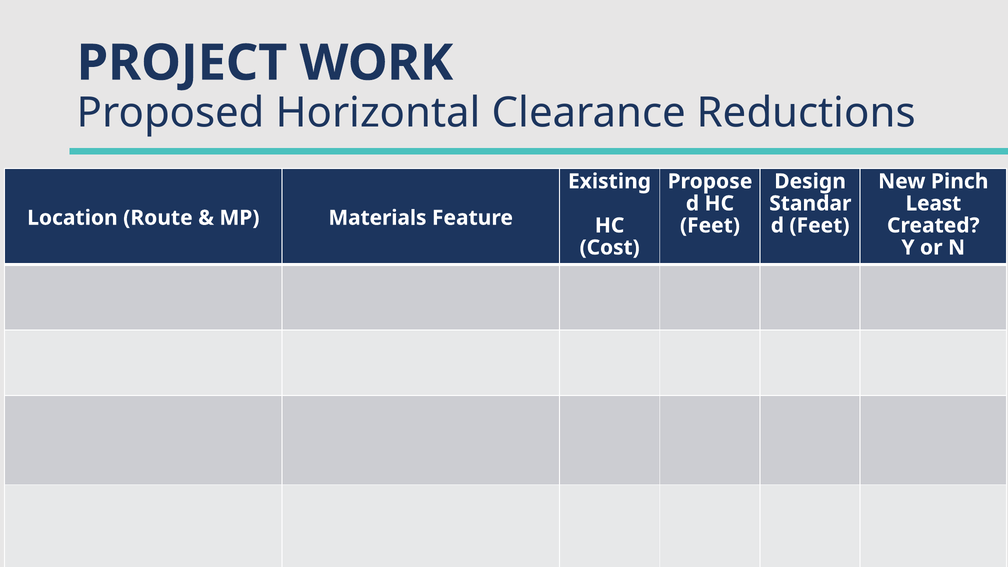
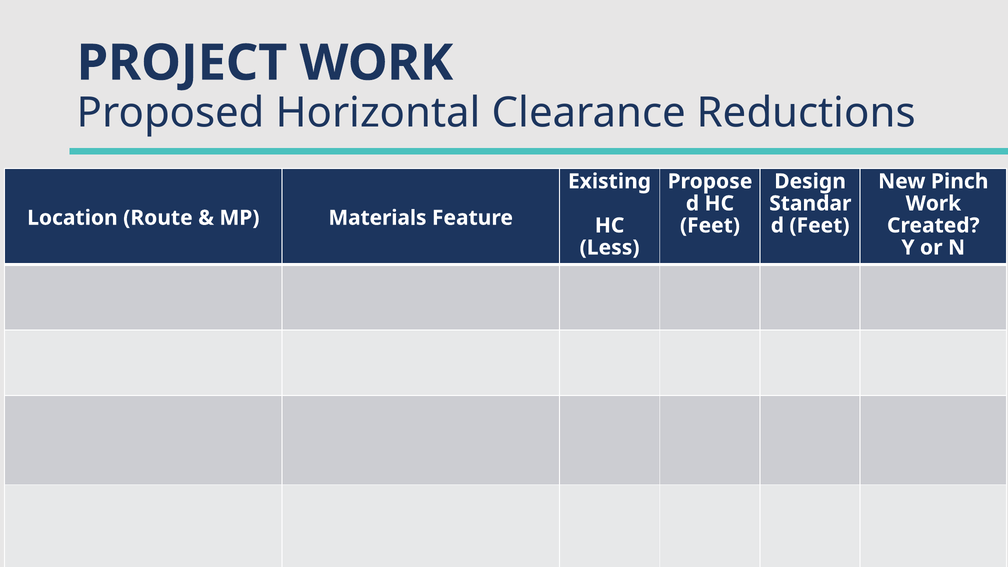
Least at (933, 203): Least -> Work
Cost: Cost -> Less
